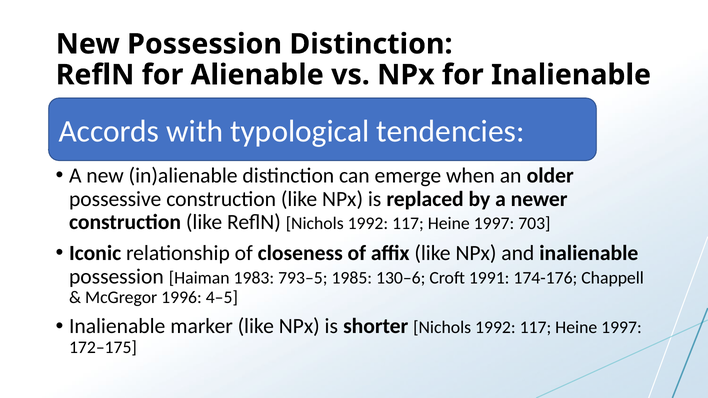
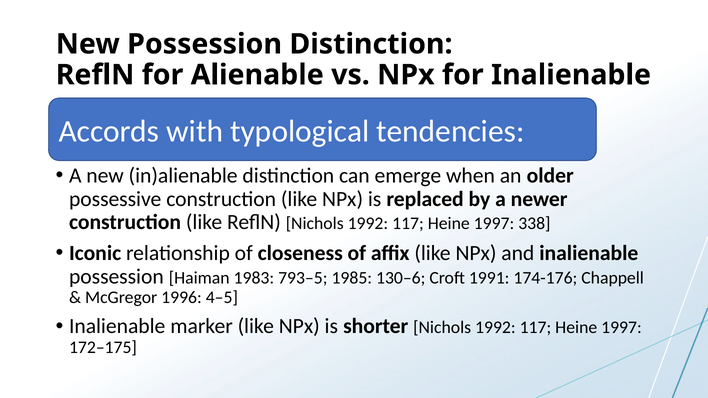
703: 703 -> 338
